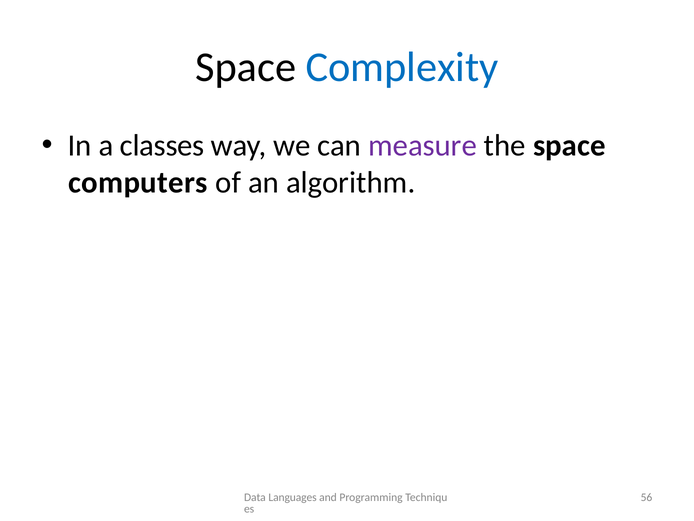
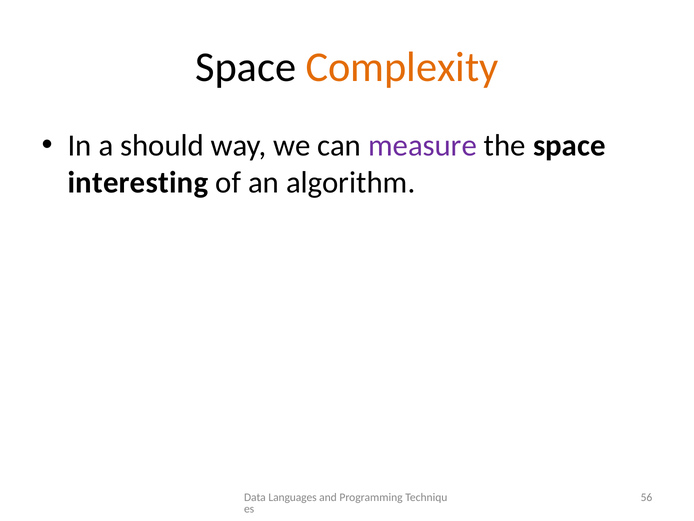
Complexity colour: blue -> orange
classes: classes -> should
computers: computers -> interesting
